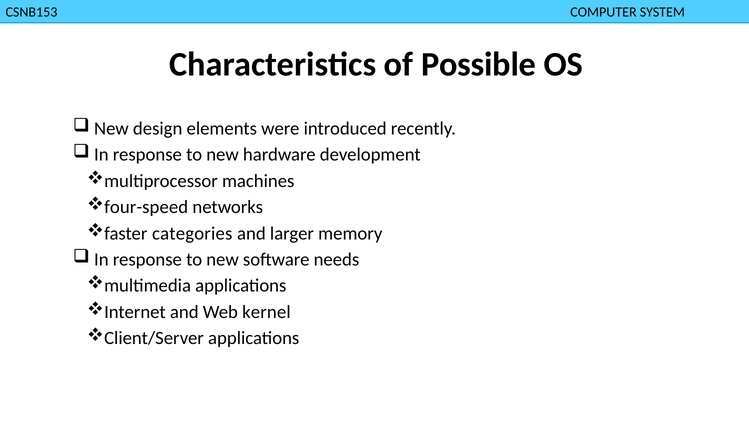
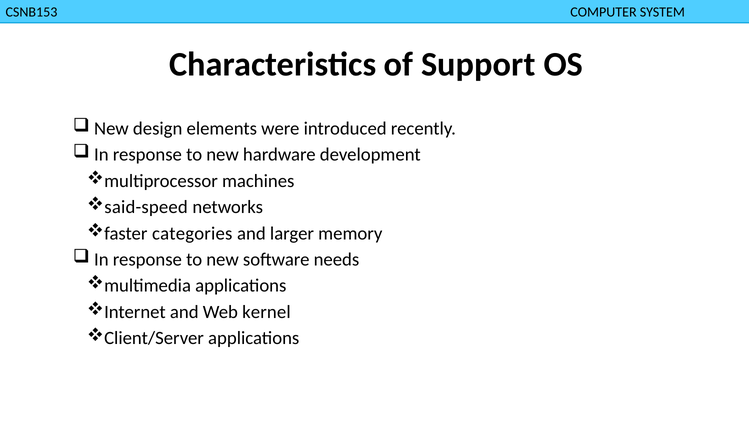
Possible: Possible -> Support
four-speed: four-speed -> said-speed
